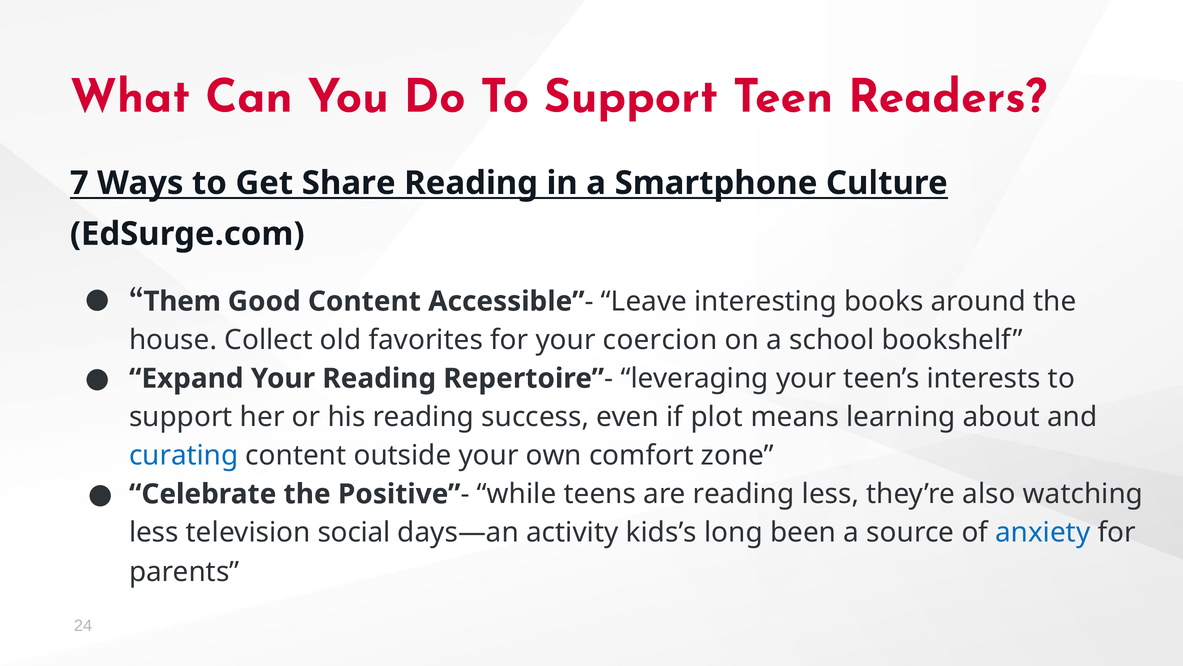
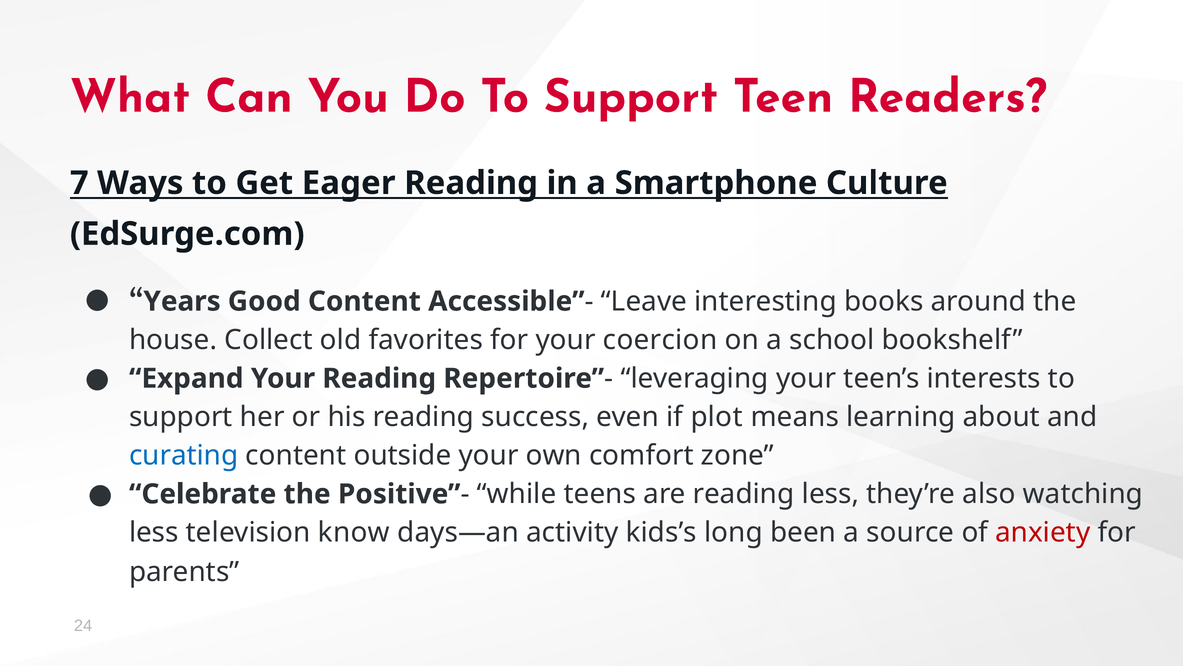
Share: Share -> Eager
Them: Them -> Years
social: social -> know
anxiety colour: blue -> red
